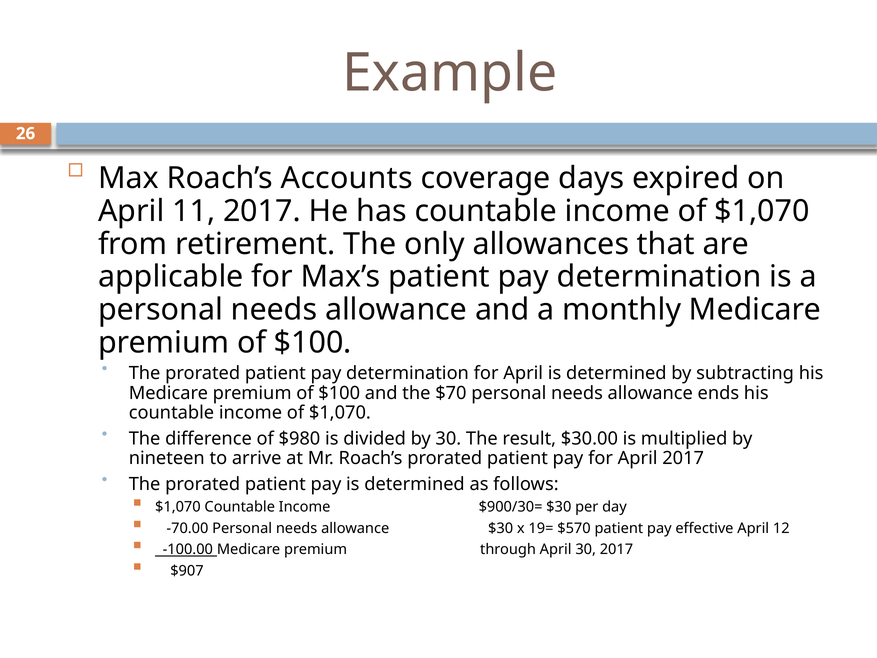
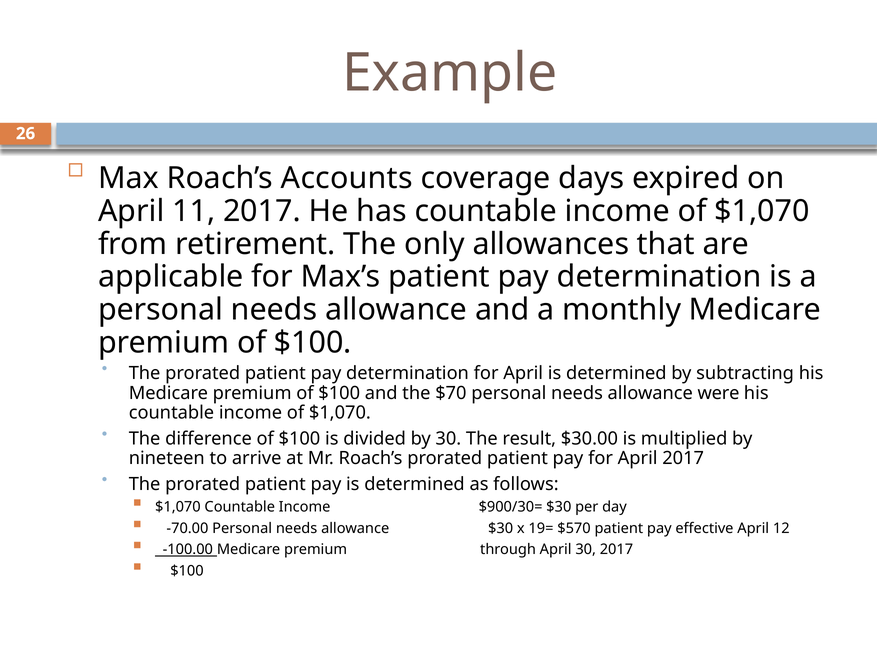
ends: ends -> were
difference of $980: $980 -> $100
$907 at (187, 570): $907 -> $100
